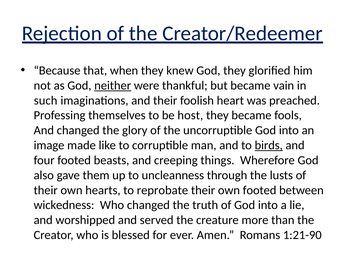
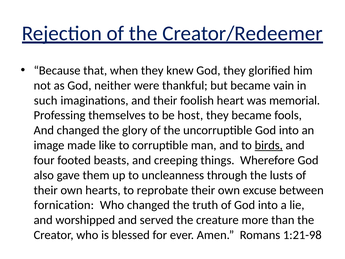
neither underline: present -> none
preached: preached -> memorial
own footed: footed -> excuse
wickedness: wickedness -> fornication
1:21-90: 1:21-90 -> 1:21-98
